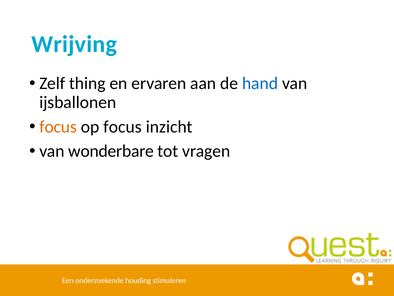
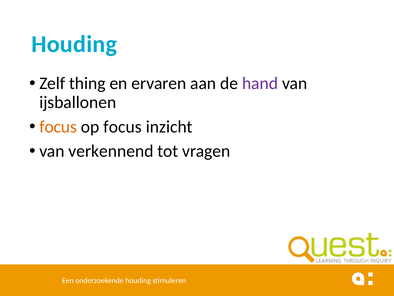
Wrijving at (74, 44): Wrijving -> Houding
hand colour: blue -> purple
wonderbare: wonderbare -> verkennend
